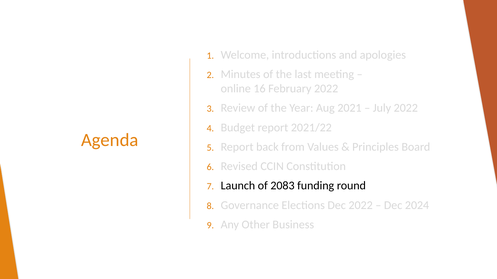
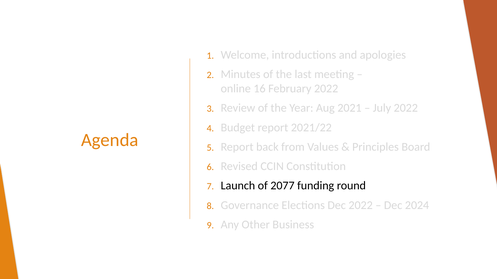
2083: 2083 -> 2077
